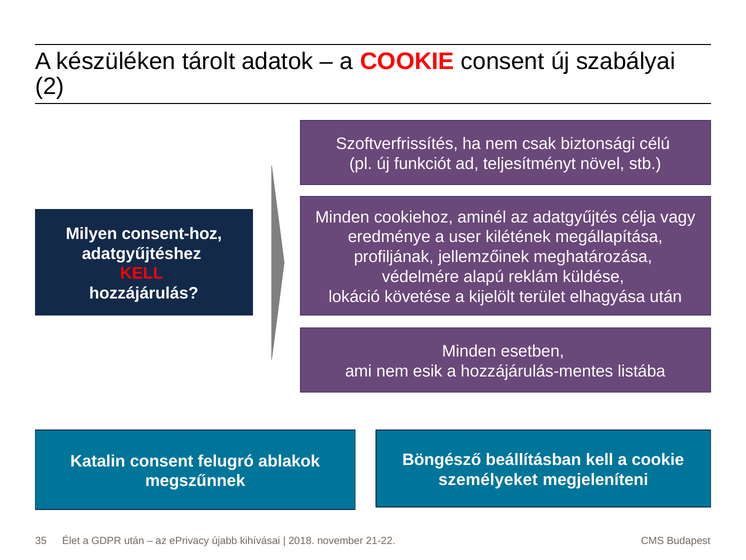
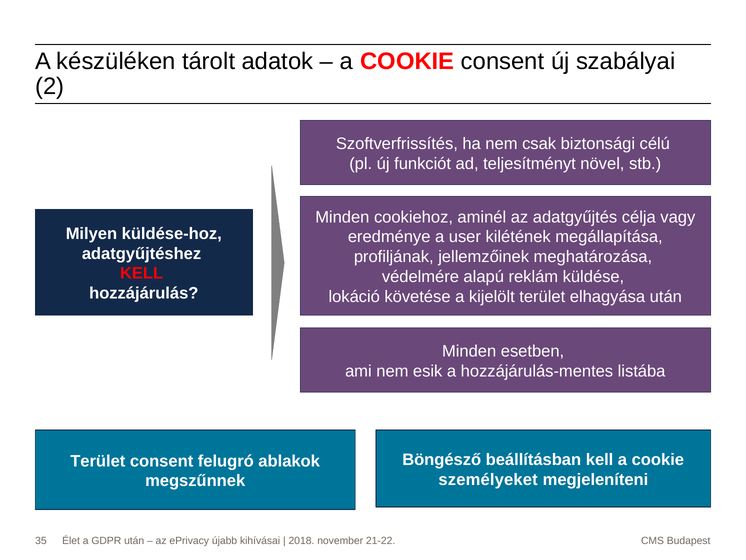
consent-hoz: consent-hoz -> küldése-hoz
Katalin at (98, 461): Katalin -> Terület
